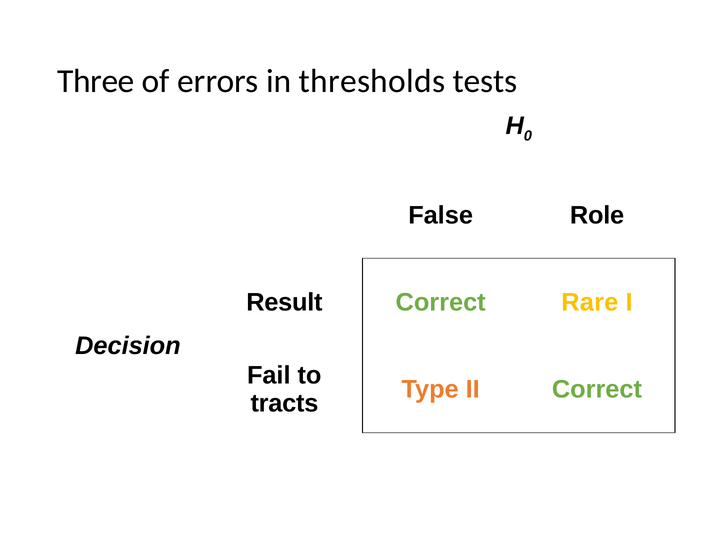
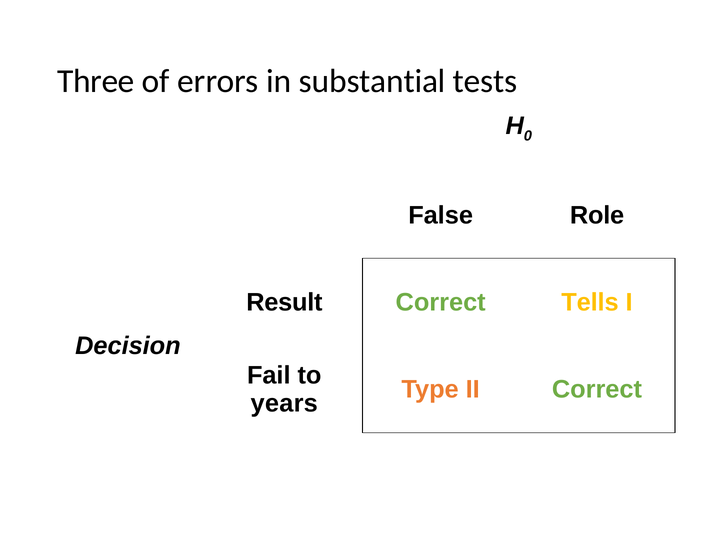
thresholds: thresholds -> substantial
Rare: Rare -> Tells
tracts: tracts -> years
